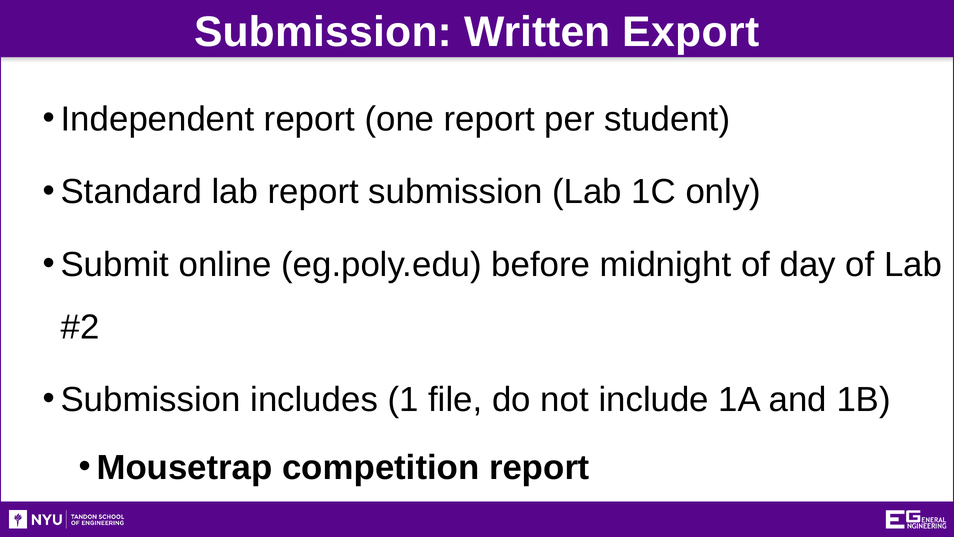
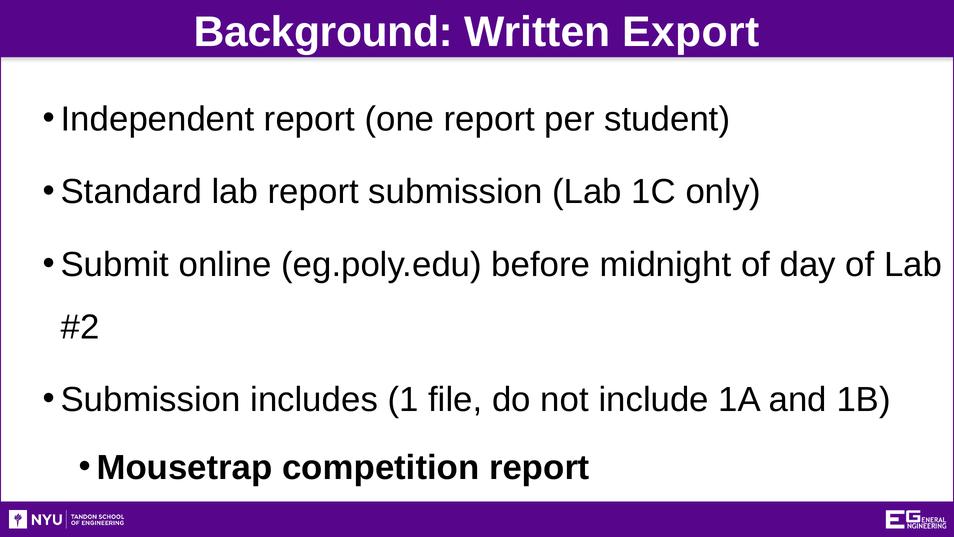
Submission at (323, 32): Submission -> Background
